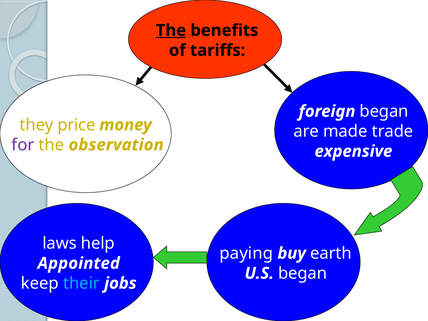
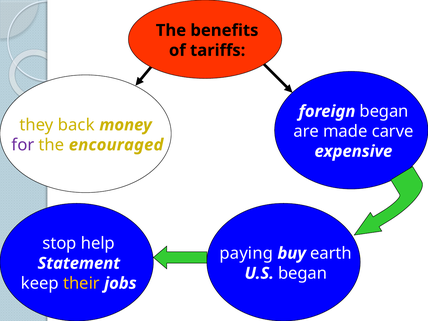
The at (171, 30) underline: present -> none
price: price -> back
trade: trade -> carve
observation: observation -> encouraged
laws: laws -> stop
Appointed: Appointed -> Statement
their colour: light blue -> yellow
